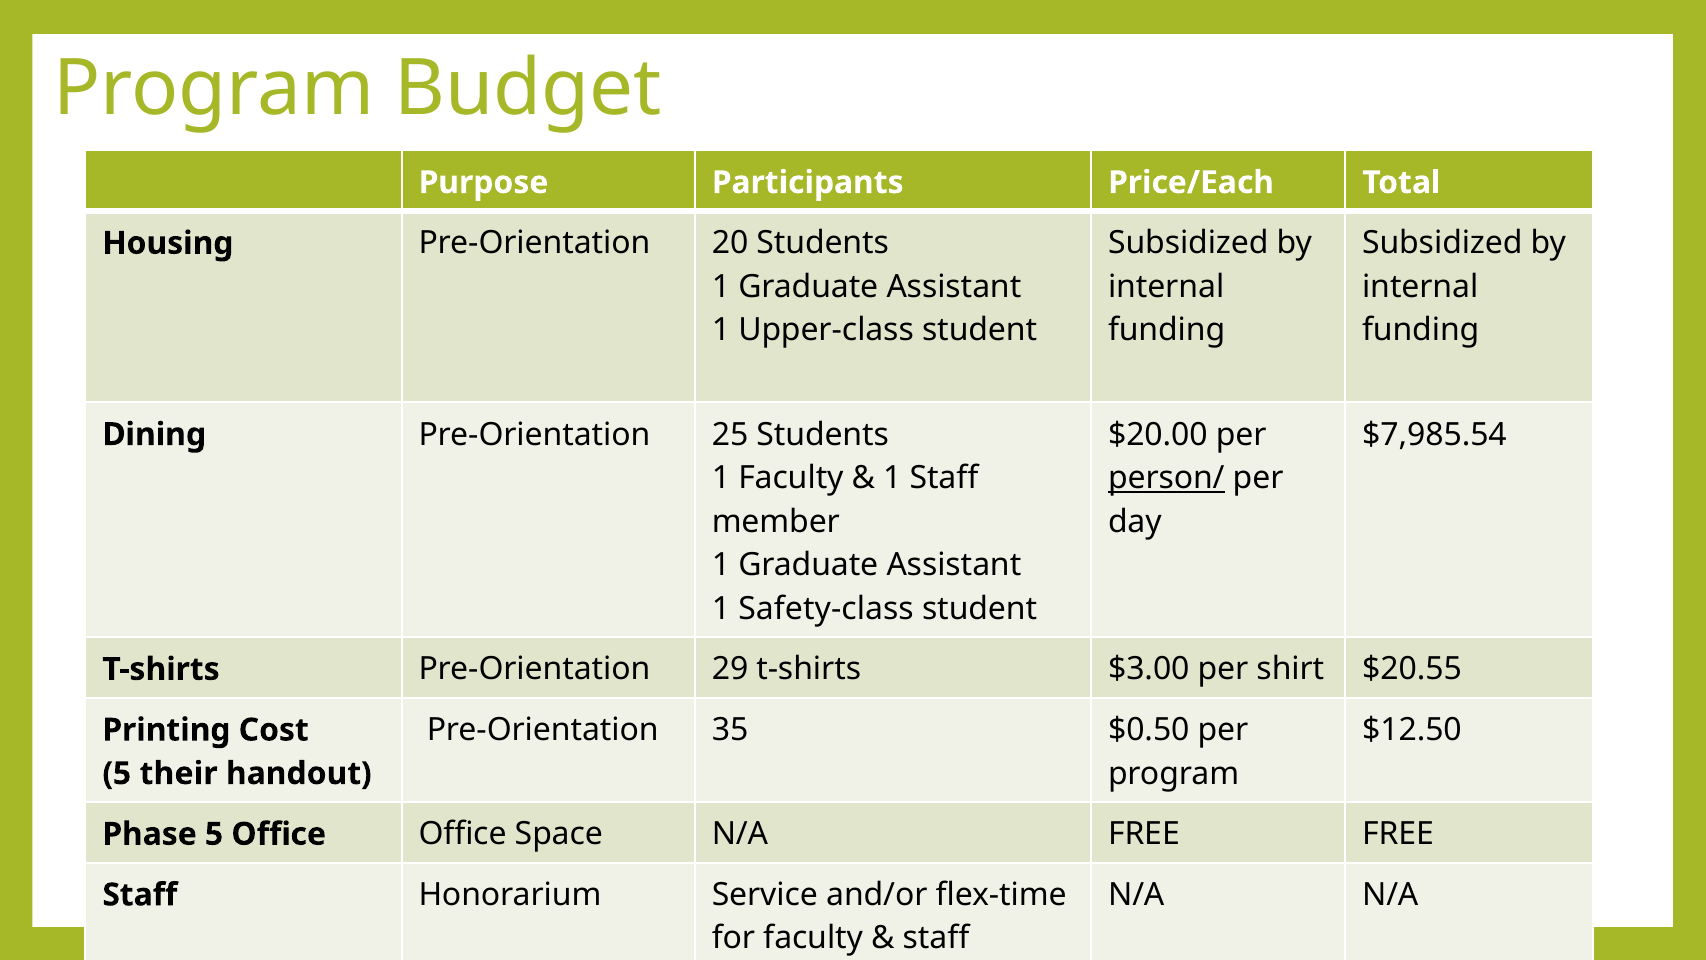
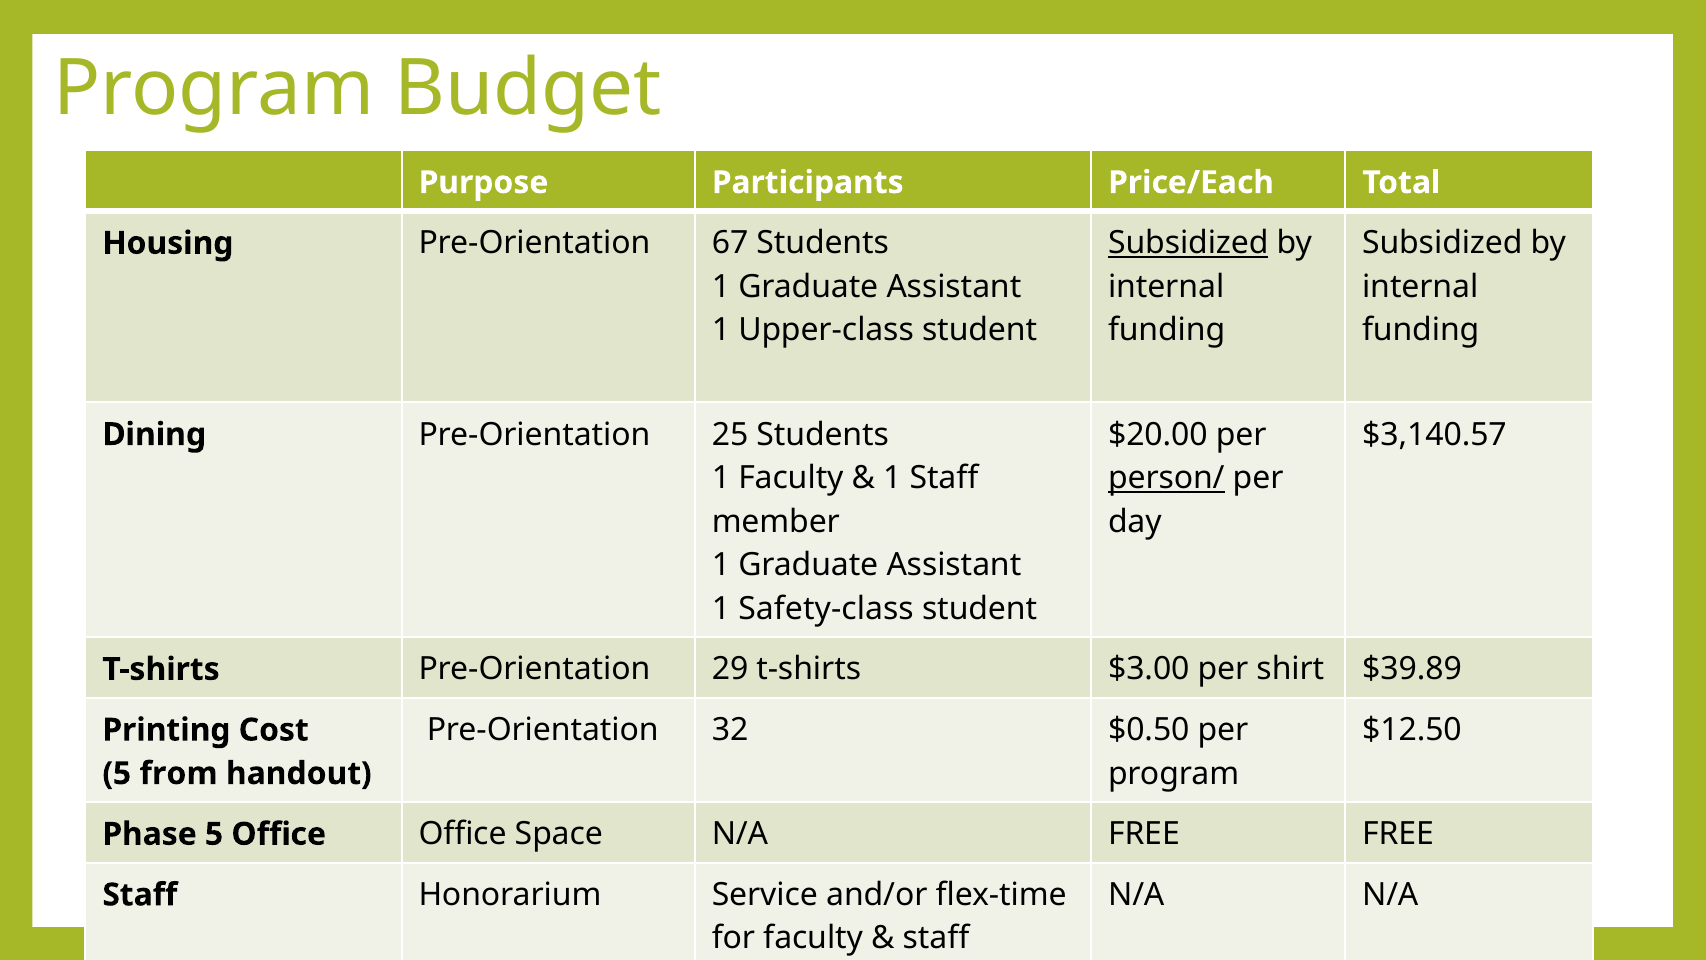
Subsidized at (1188, 243) underline: none -> present
20: 20 -> 67
$7,985.54: $7,985.54 -> $3,140.57
$20.55: $20.55 -> $39.89
35: 35 -> 32
their: their -> from
